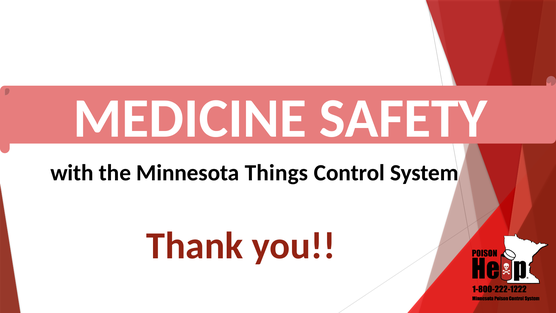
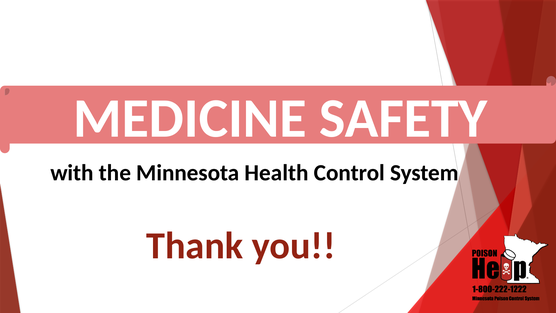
Things: Things -> Health
